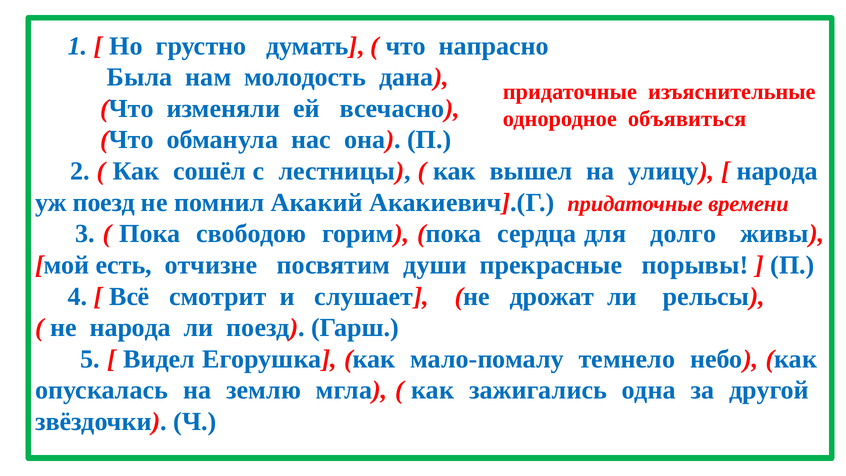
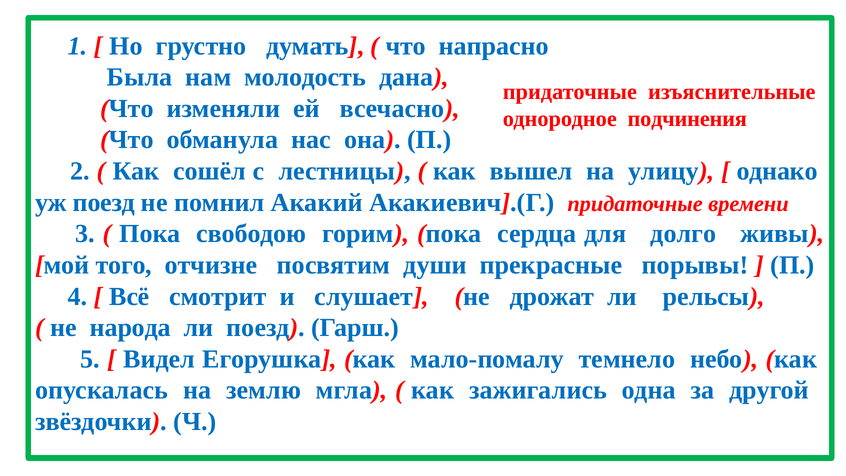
объявиться: объявиться -> подчинения
народа at (777, 171): народа -> однако
есть: есть -> того
